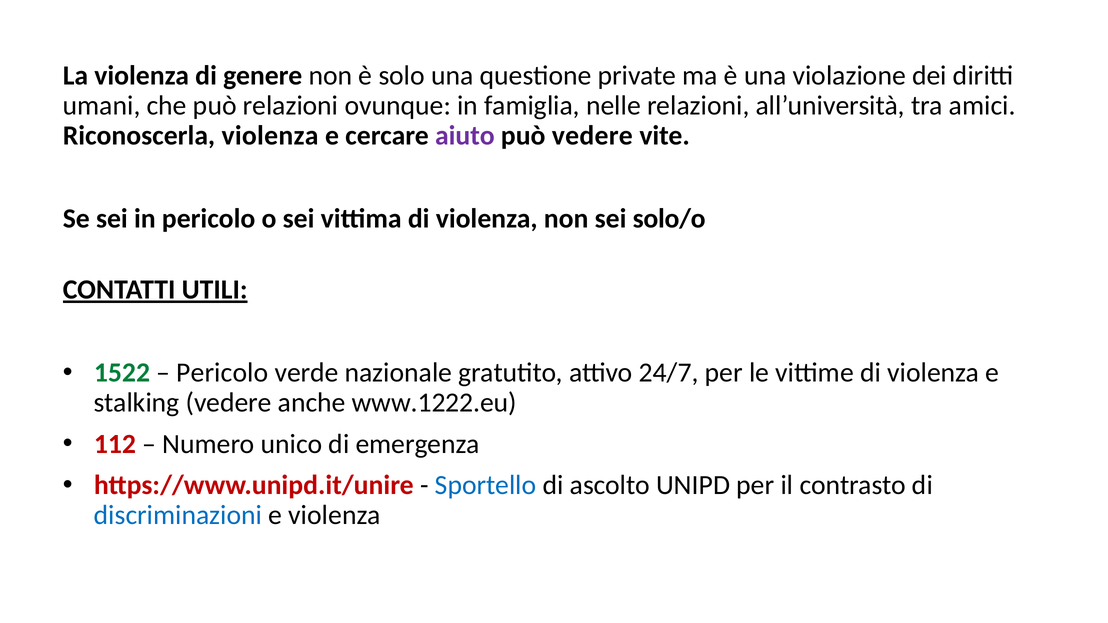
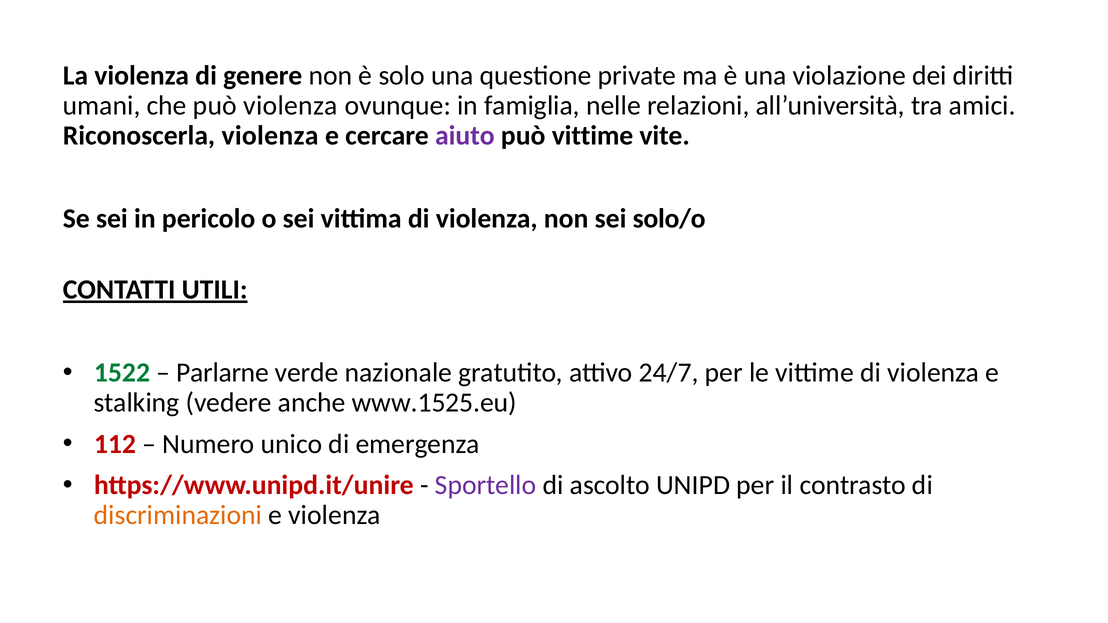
può relazioni: relazioni -> violenza
può vedere: vedere -> vittime
Pericolo at (222, 373): Pericolo -> Parlarne
www.1222.eu: www.1222.eu -> www.1525.eu
Sportello colour: blue -> purple
discriminazioni colour: blue -> orange
